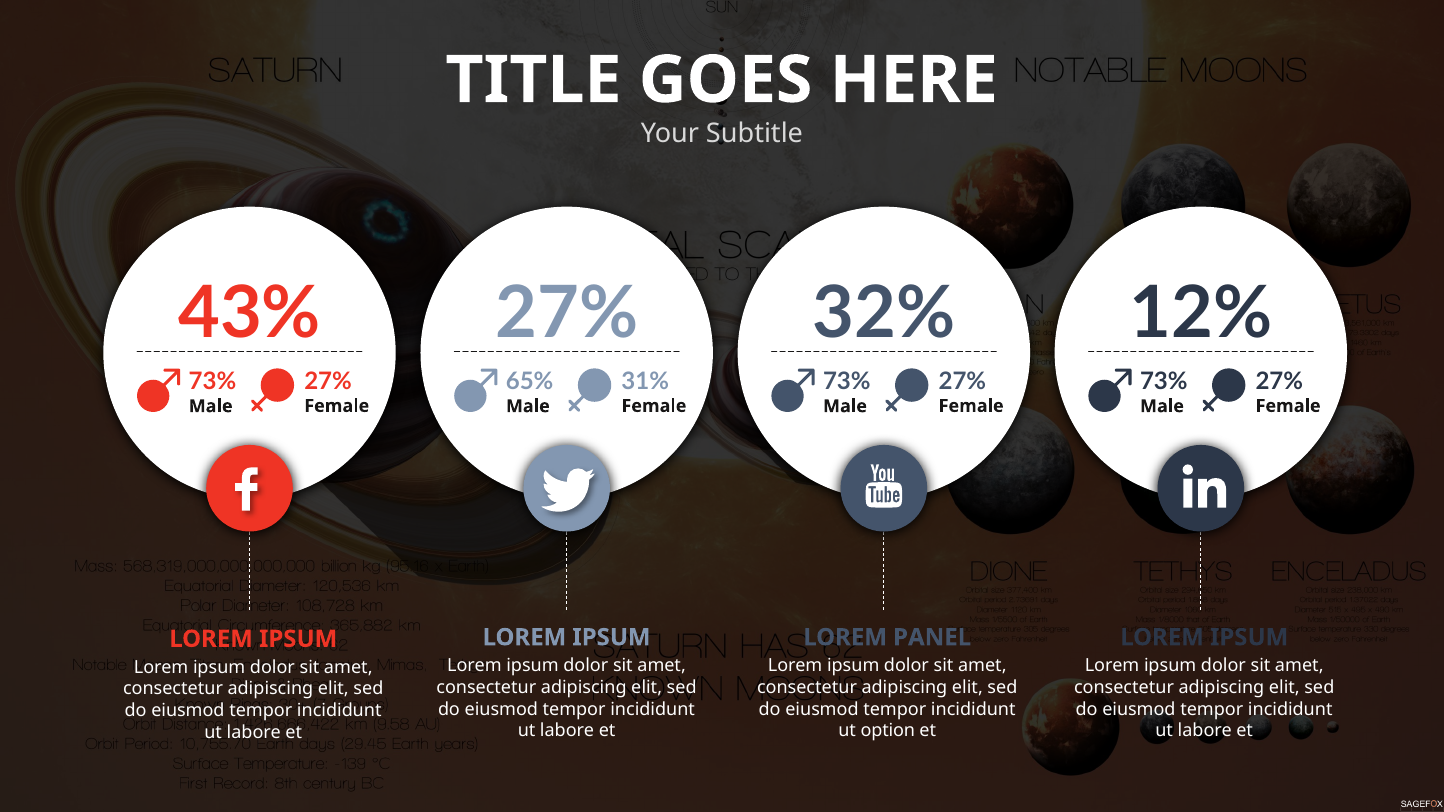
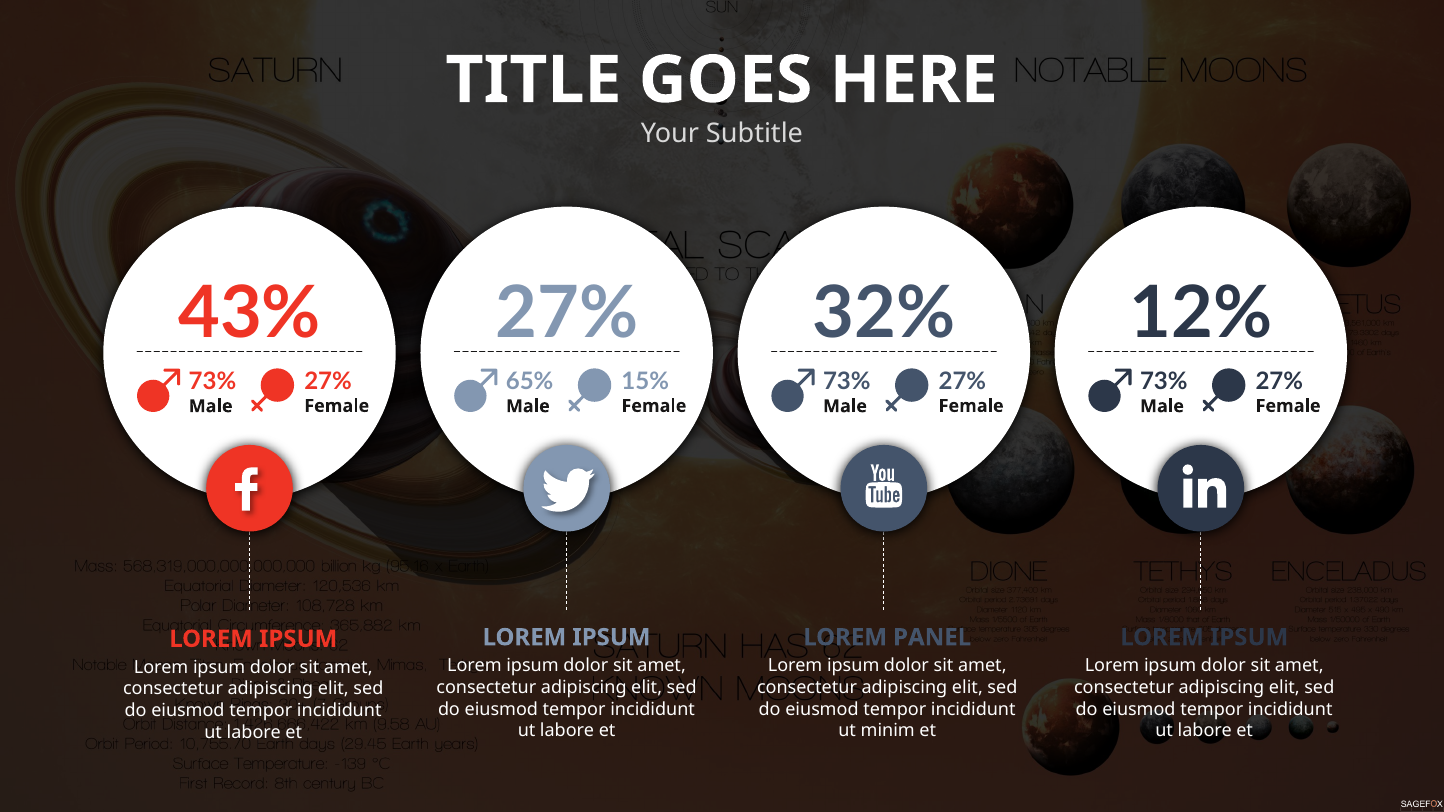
31%: 31% -> 15%
option: option -> minim
